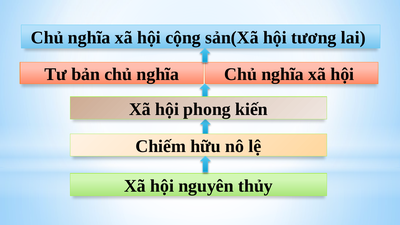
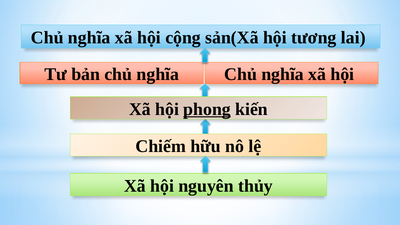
phong underline: none -> present
